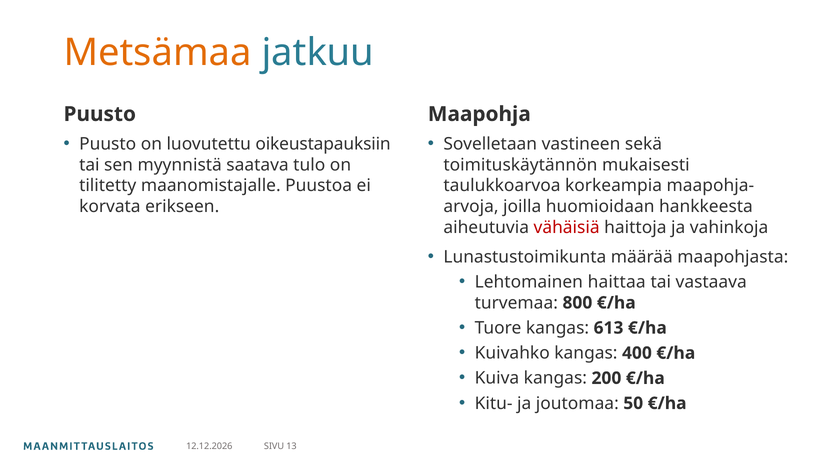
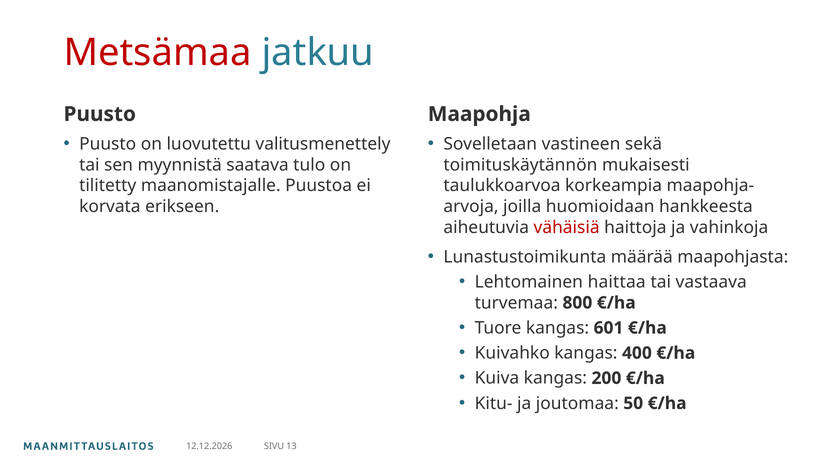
Metsämaa colour: orange -> red
oikeustapauksiin: oikeustapauksiin -> valitusmenettely
613: 613 -> 601
